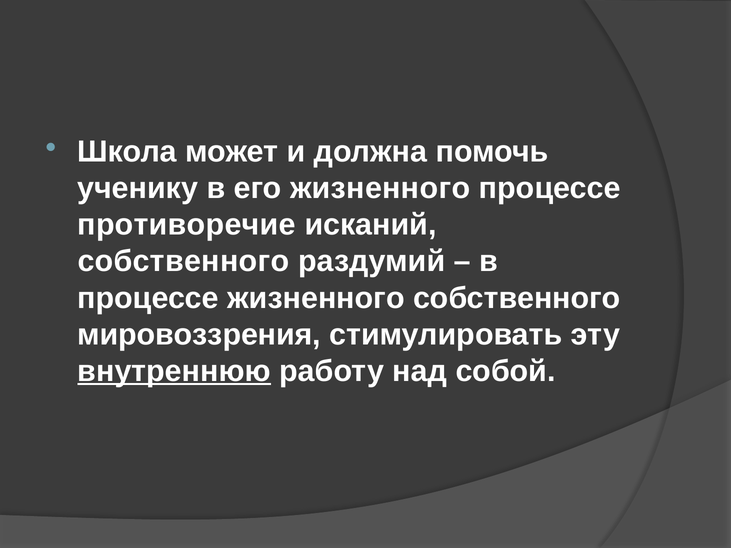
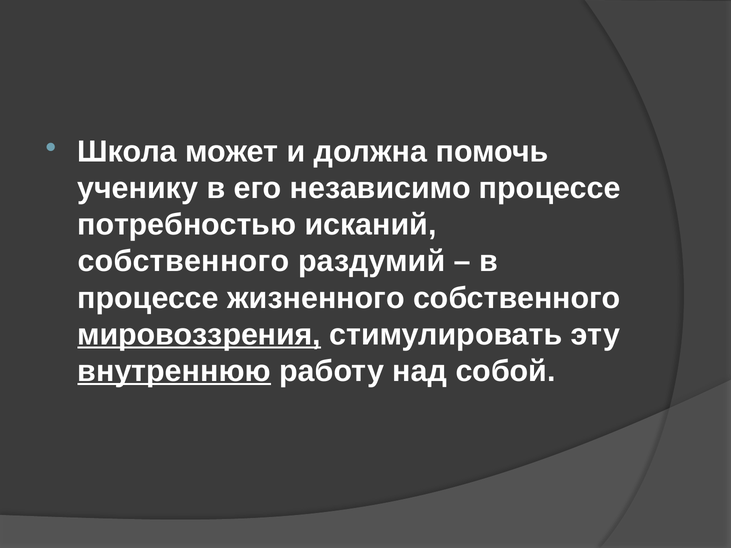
его жизненного: жизненного -> независимо
противоречие: противоречие -> потребностью
мировоззрения underline: none -> present
